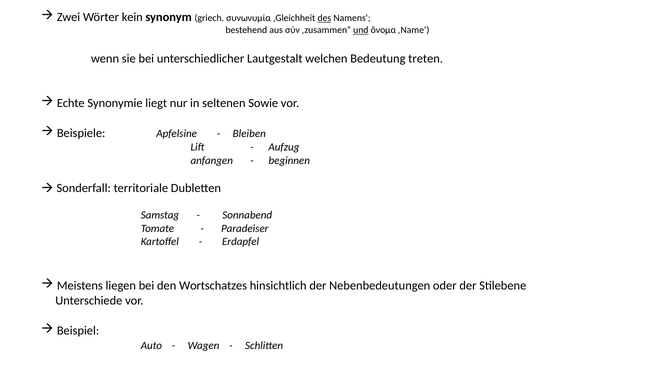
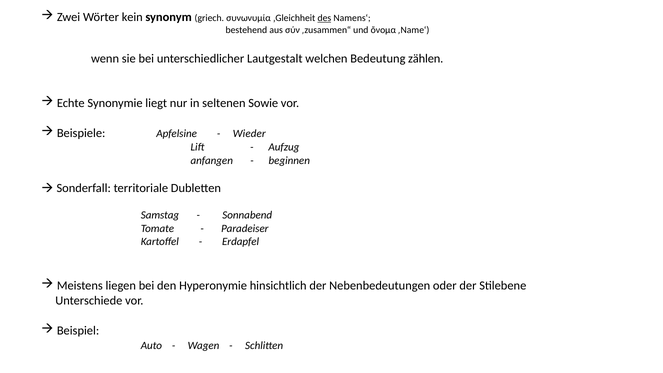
und underline: present -> none
treten: treten -> zählen
Bleiben: Bleiben -> Wieder
Wortschatzes: Wortschatzes -> Hyperonymie
